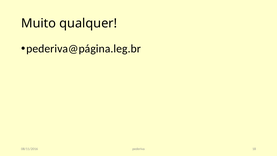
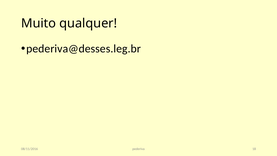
pederiva@página.leg.br: pederiva@página.leg.br -> pederiva@desses.leg.br
